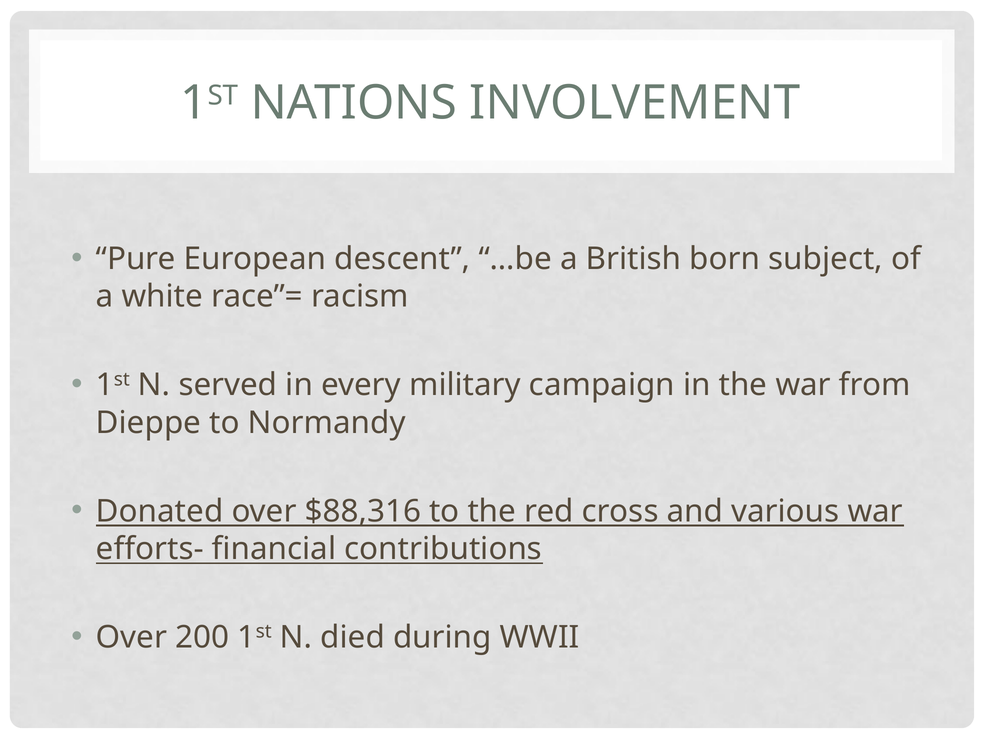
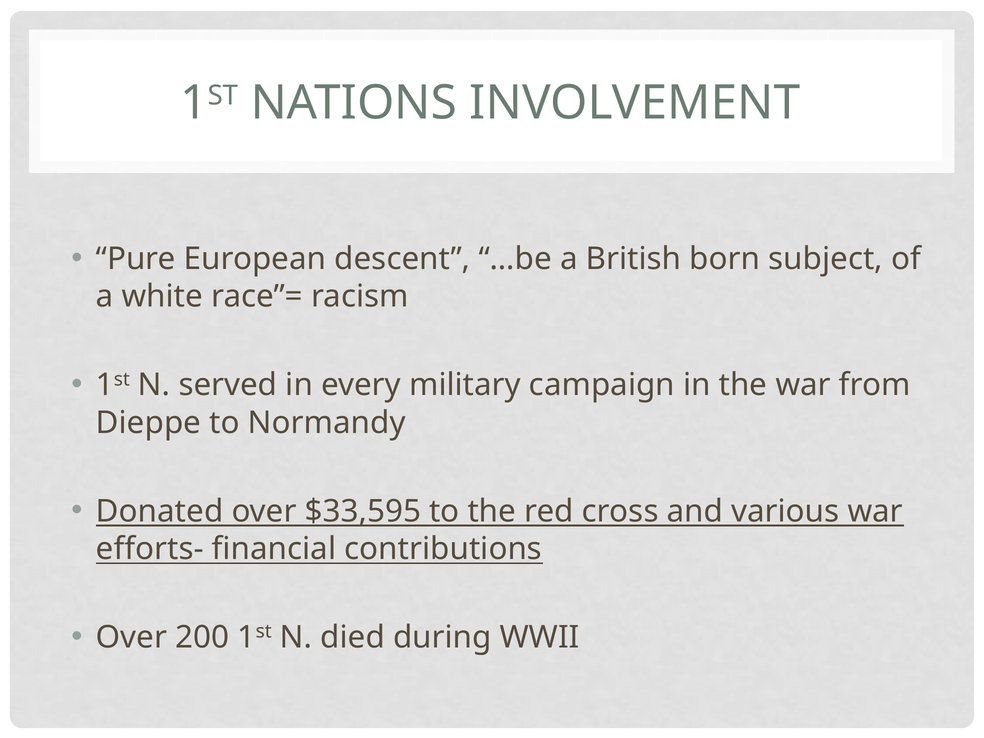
$88,316: $88,316 -> $33,595
